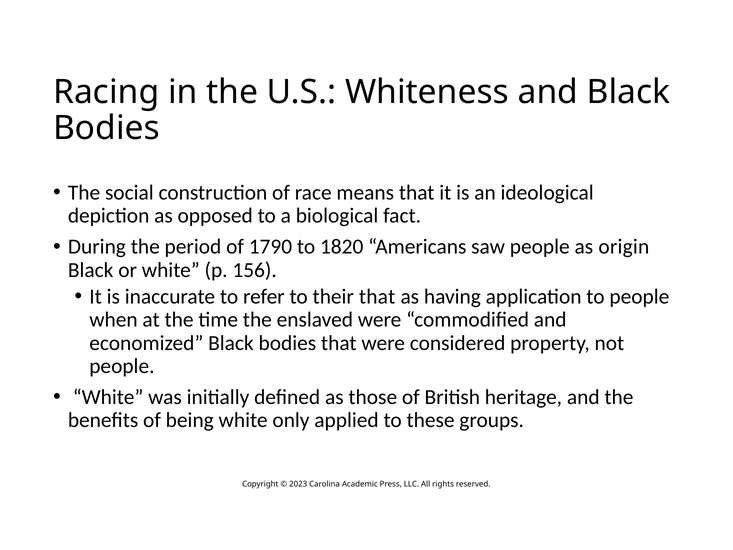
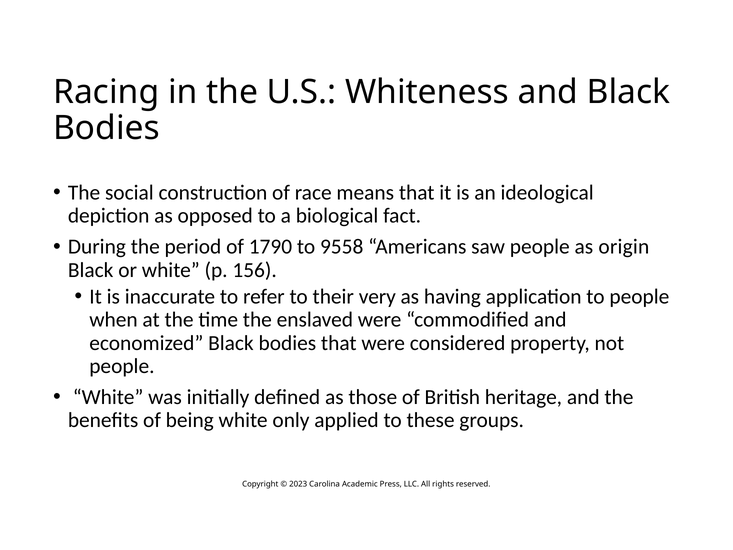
1820: 1820 -> 9558
their that: that -> very
